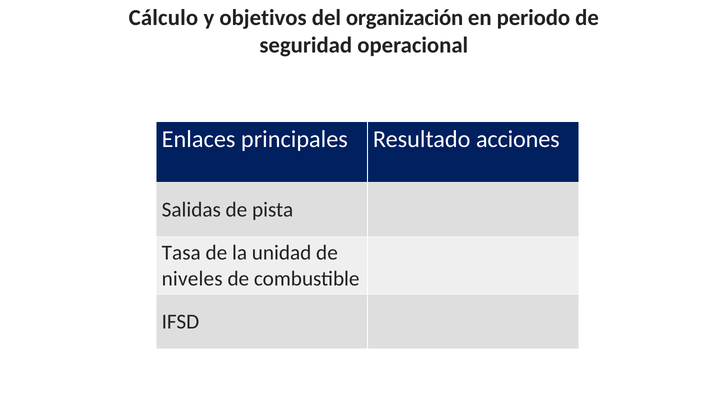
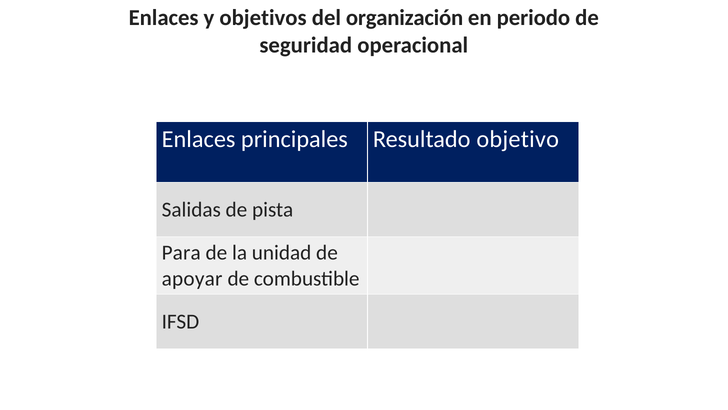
Cálculo at (163, 18): Cálculo -> Enlaces
acciones: acciones -> objetivo
Tasa: Tasa -> Para
niveles: niveles -> apoyar
